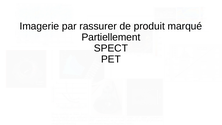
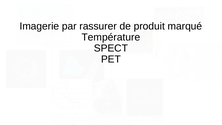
Partiellement: Partiellement -> Température
